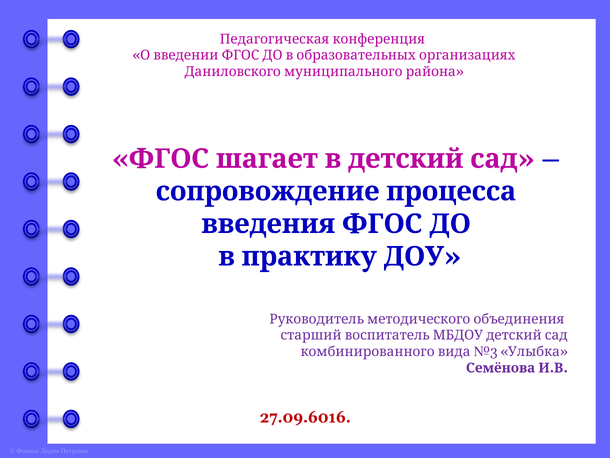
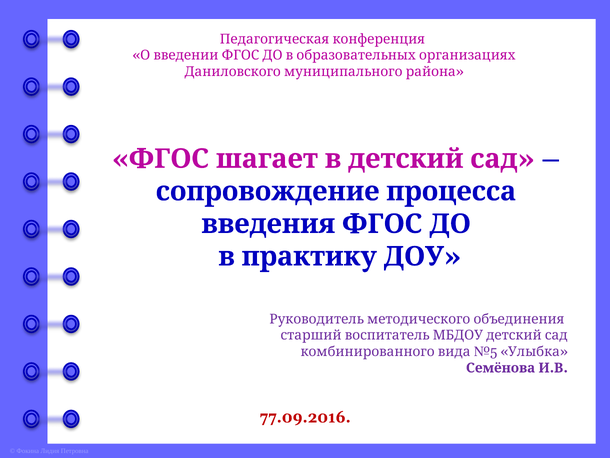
№3: №3 -> №5
27.09.6016: 27.09.6016 -> 77.09.2016
